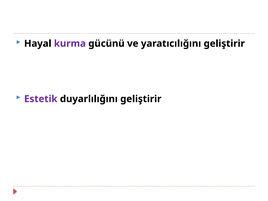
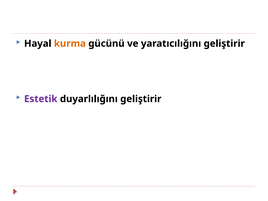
kurma colour: purple -> orange
